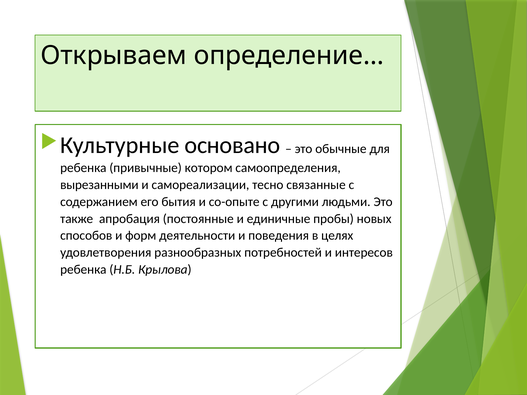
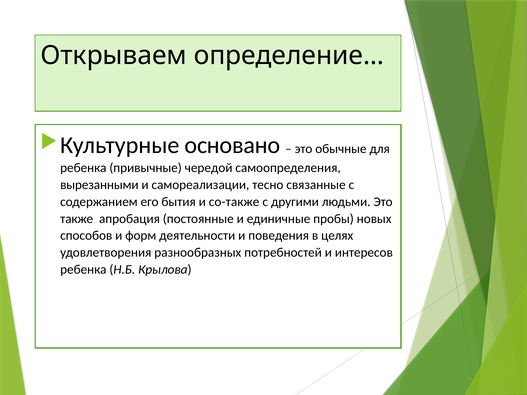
котором: котором -> чередой
со-опыте: со-опыте -> со-также
